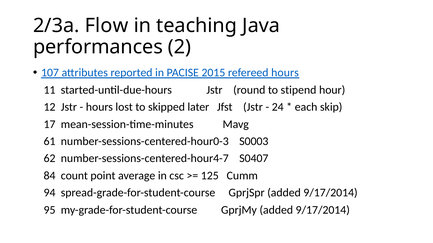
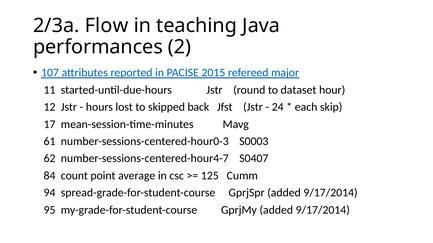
refereed hours: hours -> major
stipend: stipend -> dataset
later: later -> back
